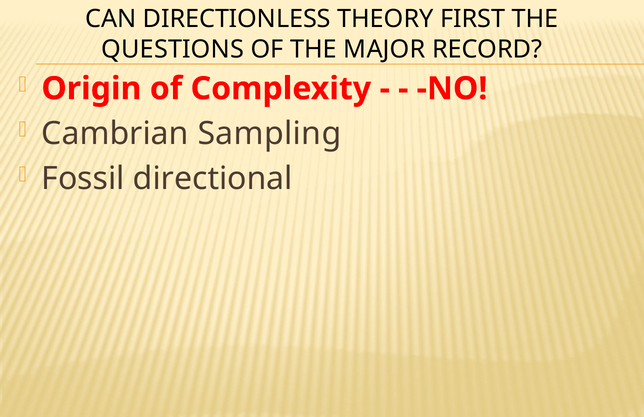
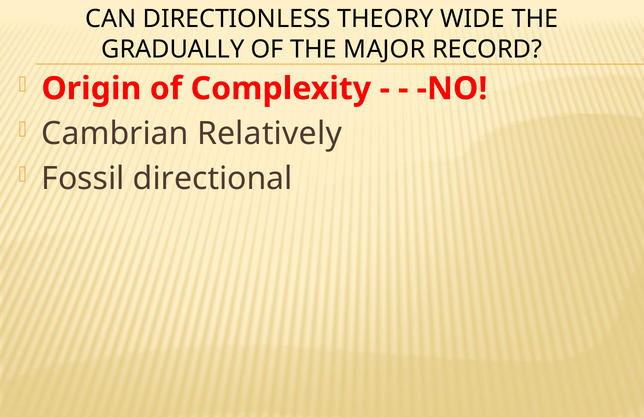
FIRST: FIRST -> WIDE
QUESTIONS: QUESTIONS -> GRADUALLY
Sampling: Sampling -> Relatively
